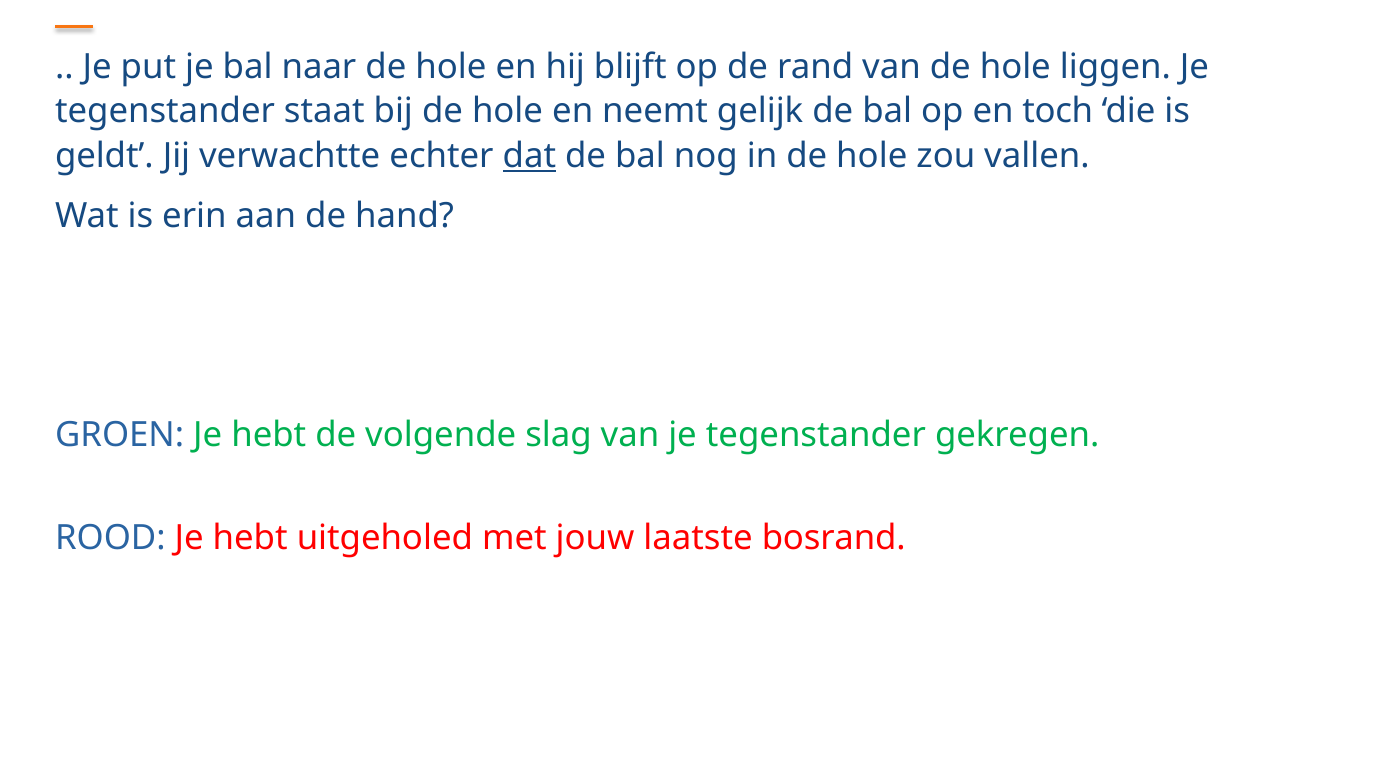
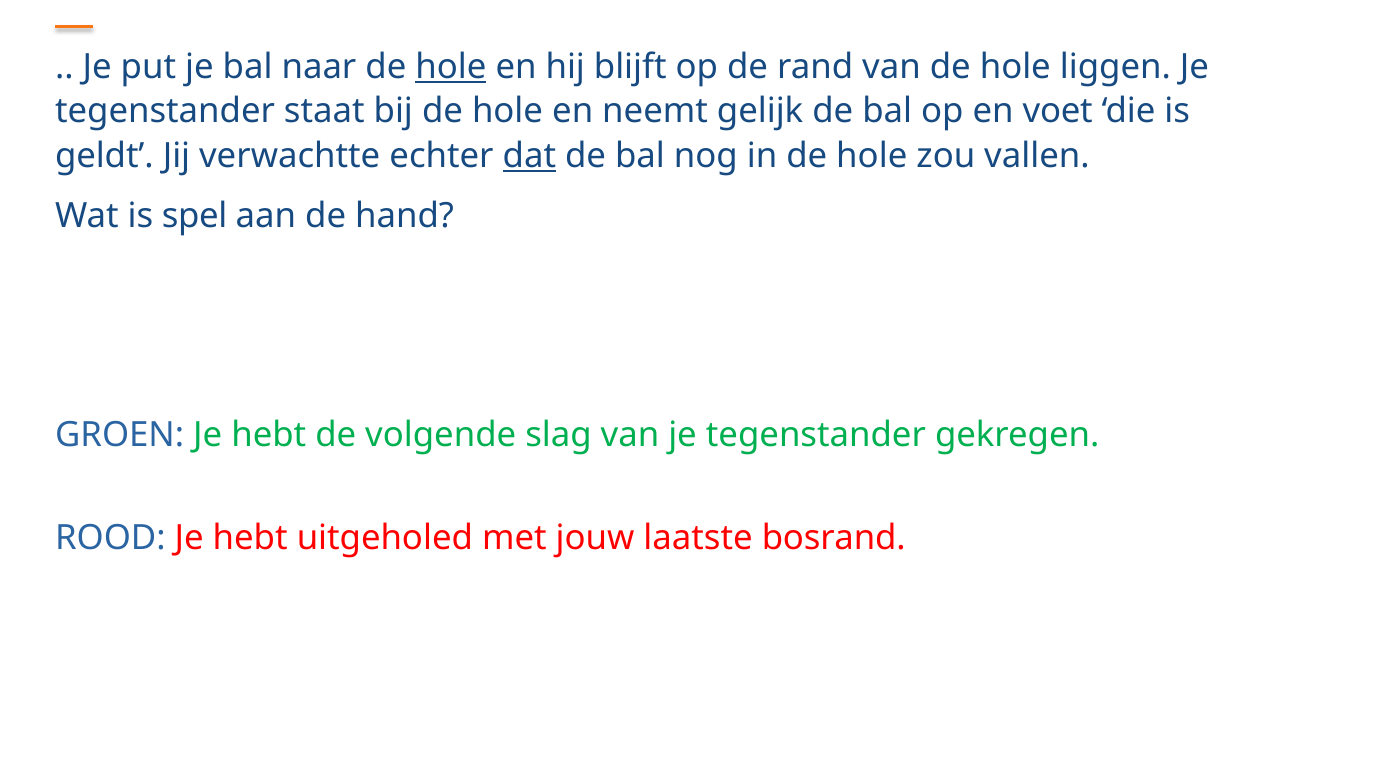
hole at (451, 67) underline: none -> present
toch: toch -> voet
erin: erin -> spel
